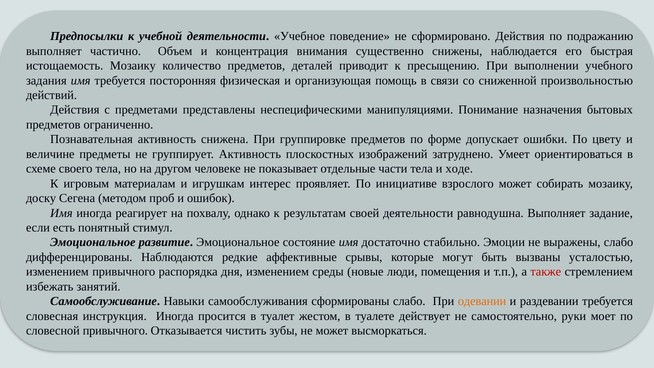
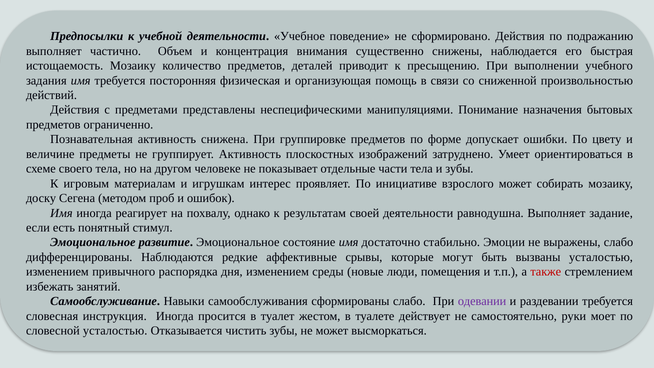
и ходе: ходе -> зубы
одевании colour: orange -> purple
словесной привычного: привычного -> усталостью
